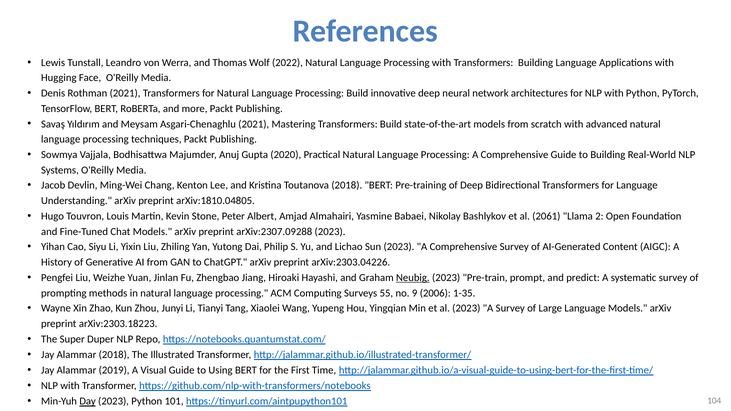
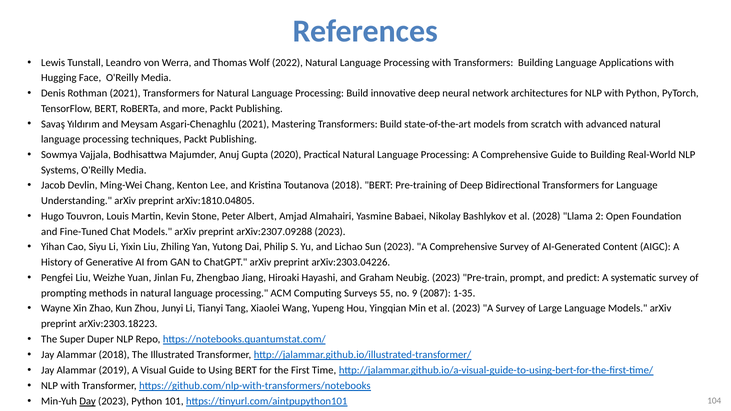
2061: 2061 -> 2028
Neubig underline: present -> none
2006: 2006 -> 2087
